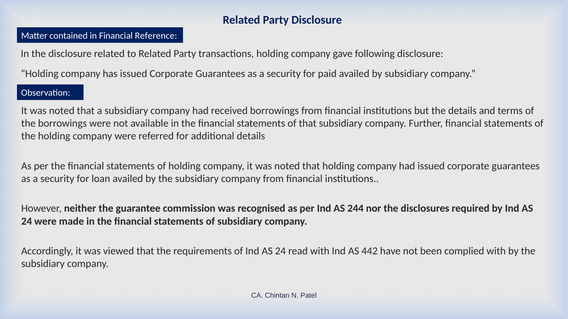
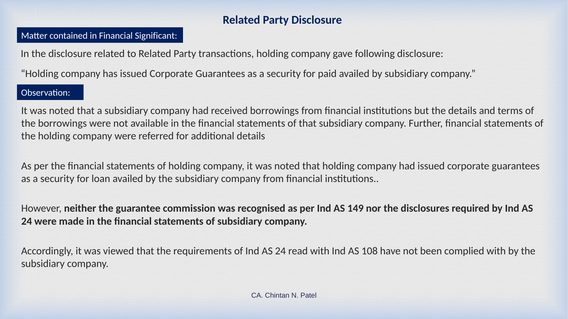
Reference: Reference -> Significant
244: 244 -> 149
442: 442 -> 108
